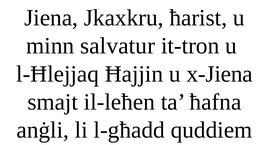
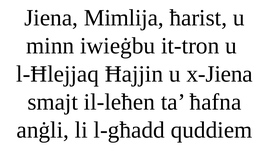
Jkaxkru: Jkaxkru -> Mimlija
salvatur: salvatur -> iwieġbu
